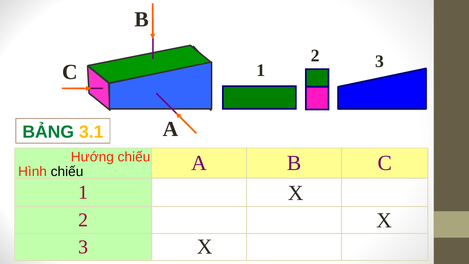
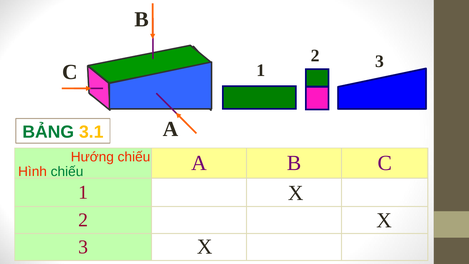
chiếu at (67, 172) colour: black -> green
